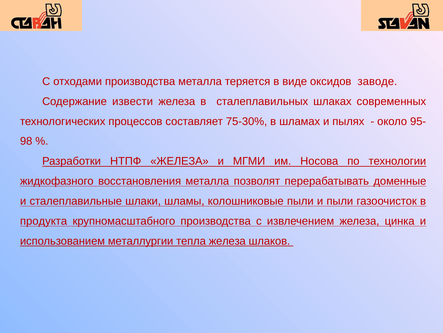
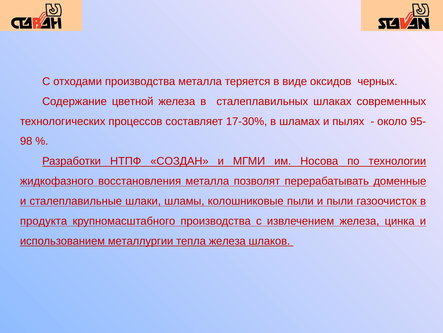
заводе: заводе -> черных
извести: извести -> цветной
75-30%: 75-30% -> 17-30%
НТПФ ЖЕЛЕЗА: ЖЕЛЕЗА -> СОЗДАН
